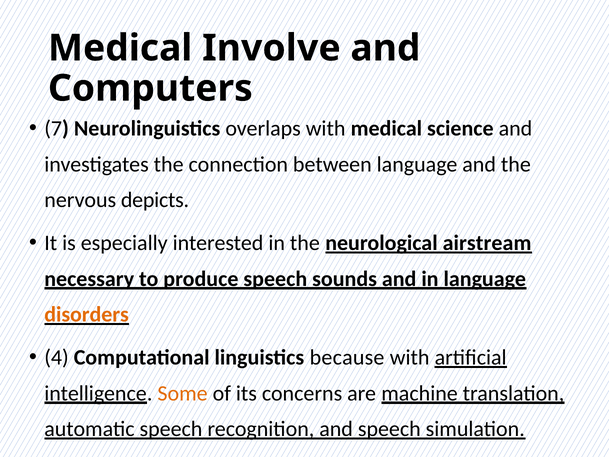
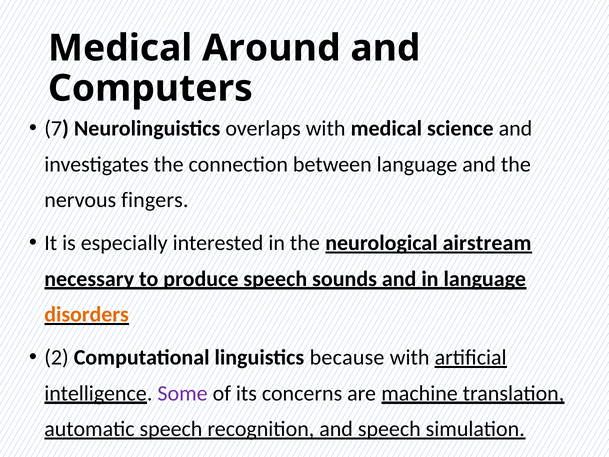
Involve: Involve -> Around
depicts: depicts -> fingers
4: 4 -> 2
Some colour: orange -> purple
